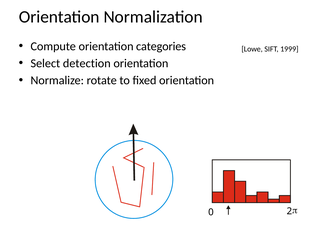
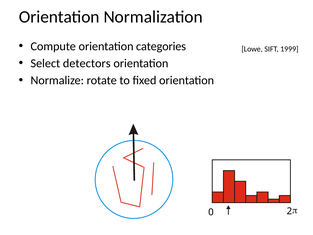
detection: detection -> detectors
